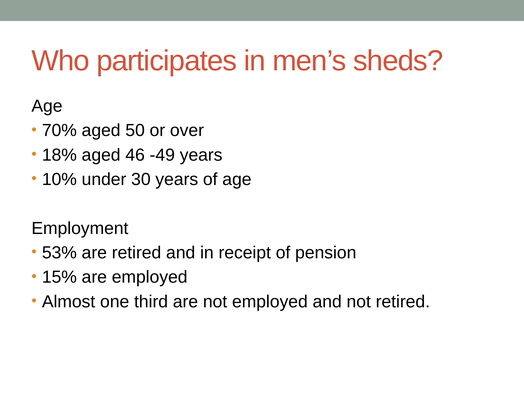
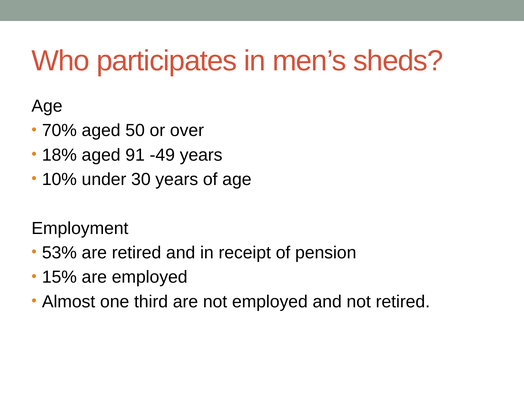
46: 46 -> 91
